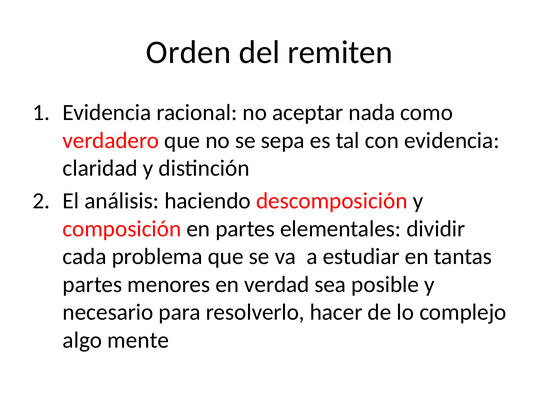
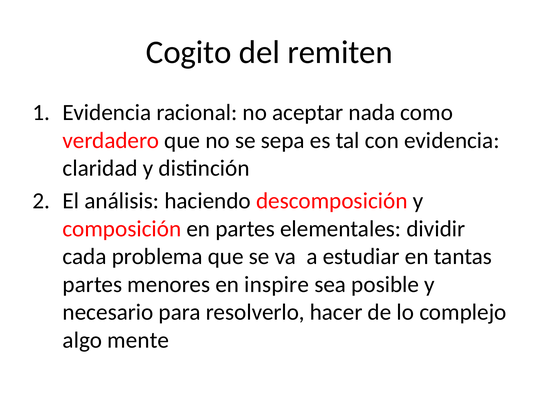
Orden: Orden -> Cogito
verdad: verdad -> inspire
